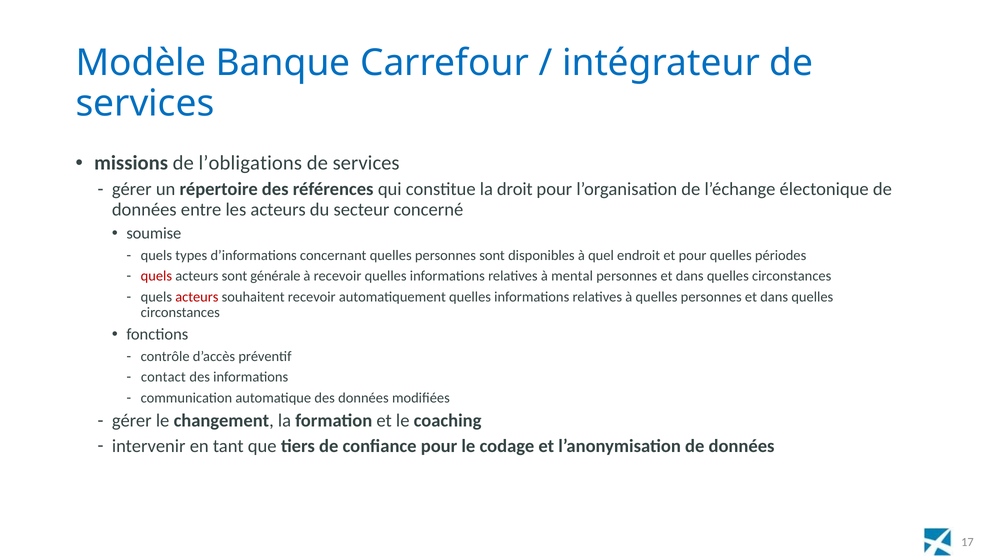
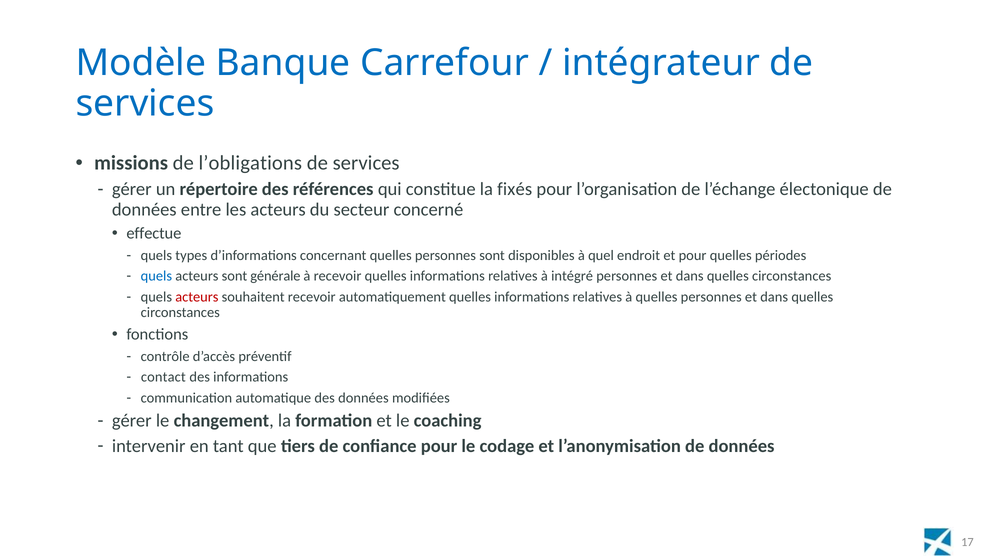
droit: droit -> fixés
soumise: soumise -> effectue
quels at (156, 276) colour: red -> blue
mental: mental -> intégré
